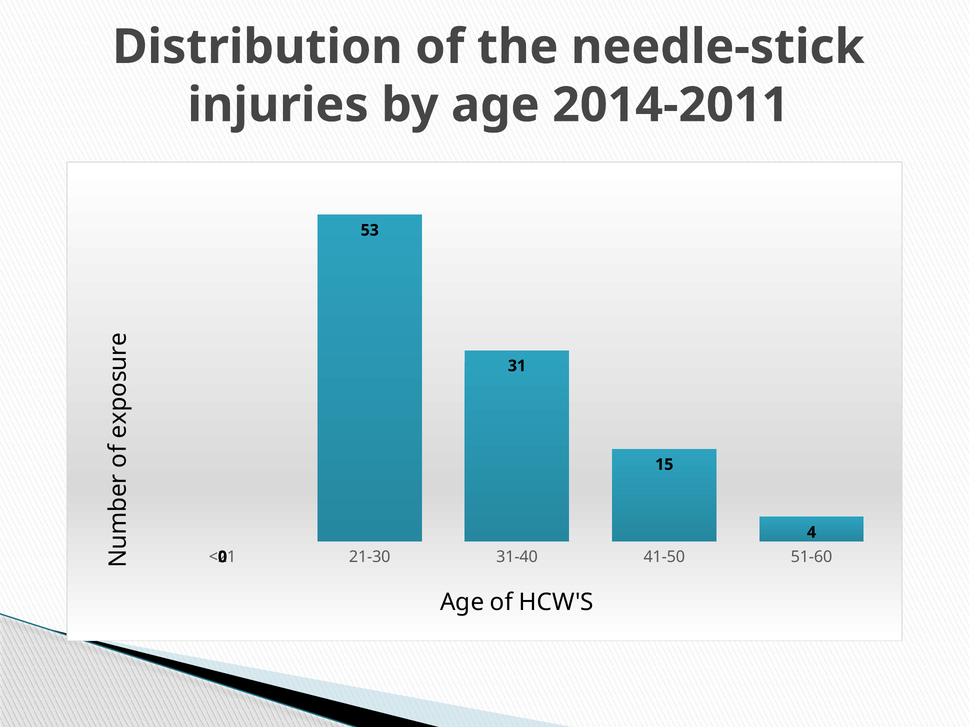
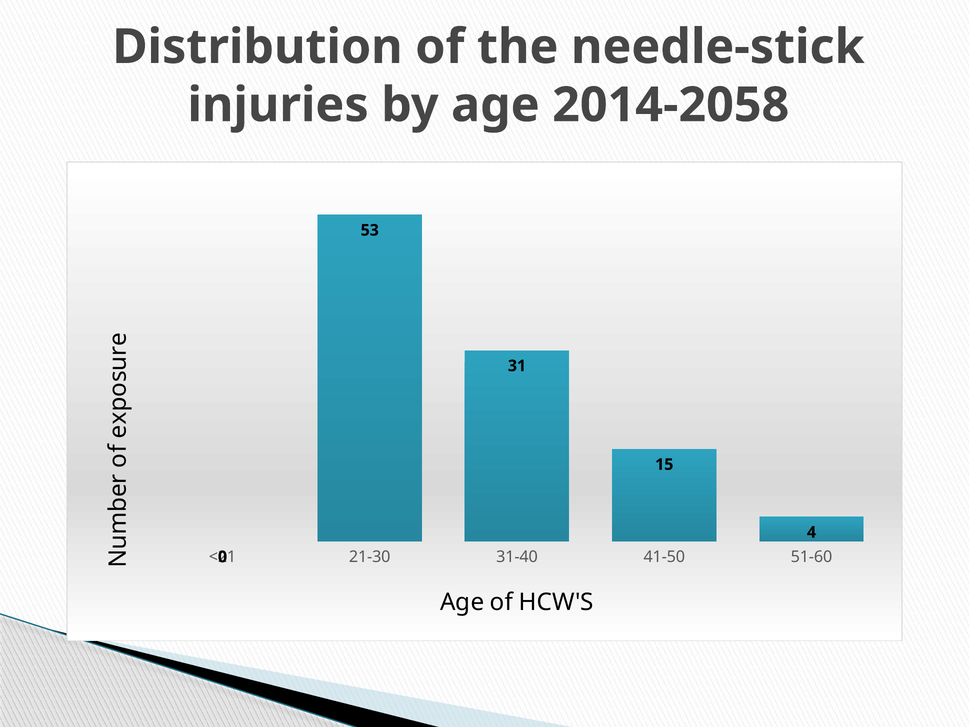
2014-2011: 2014-2011 -> 2014-2058
